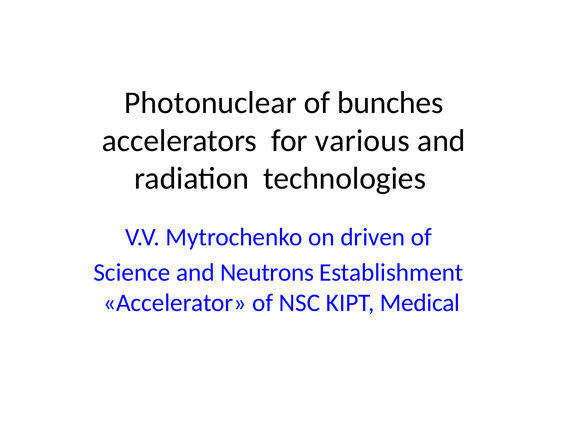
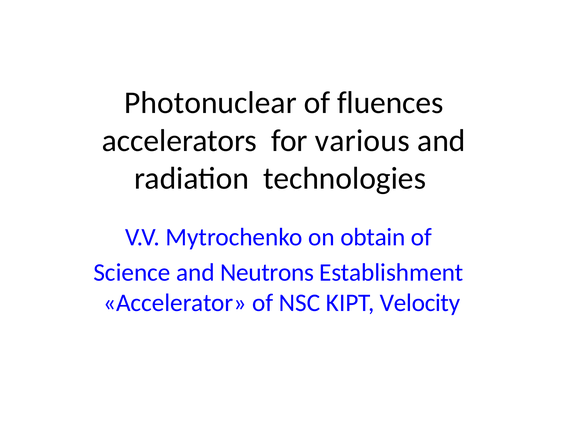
bunches: bunches -> fluences
driven: driven -> obtain
Medical: Medical -> Velocity
